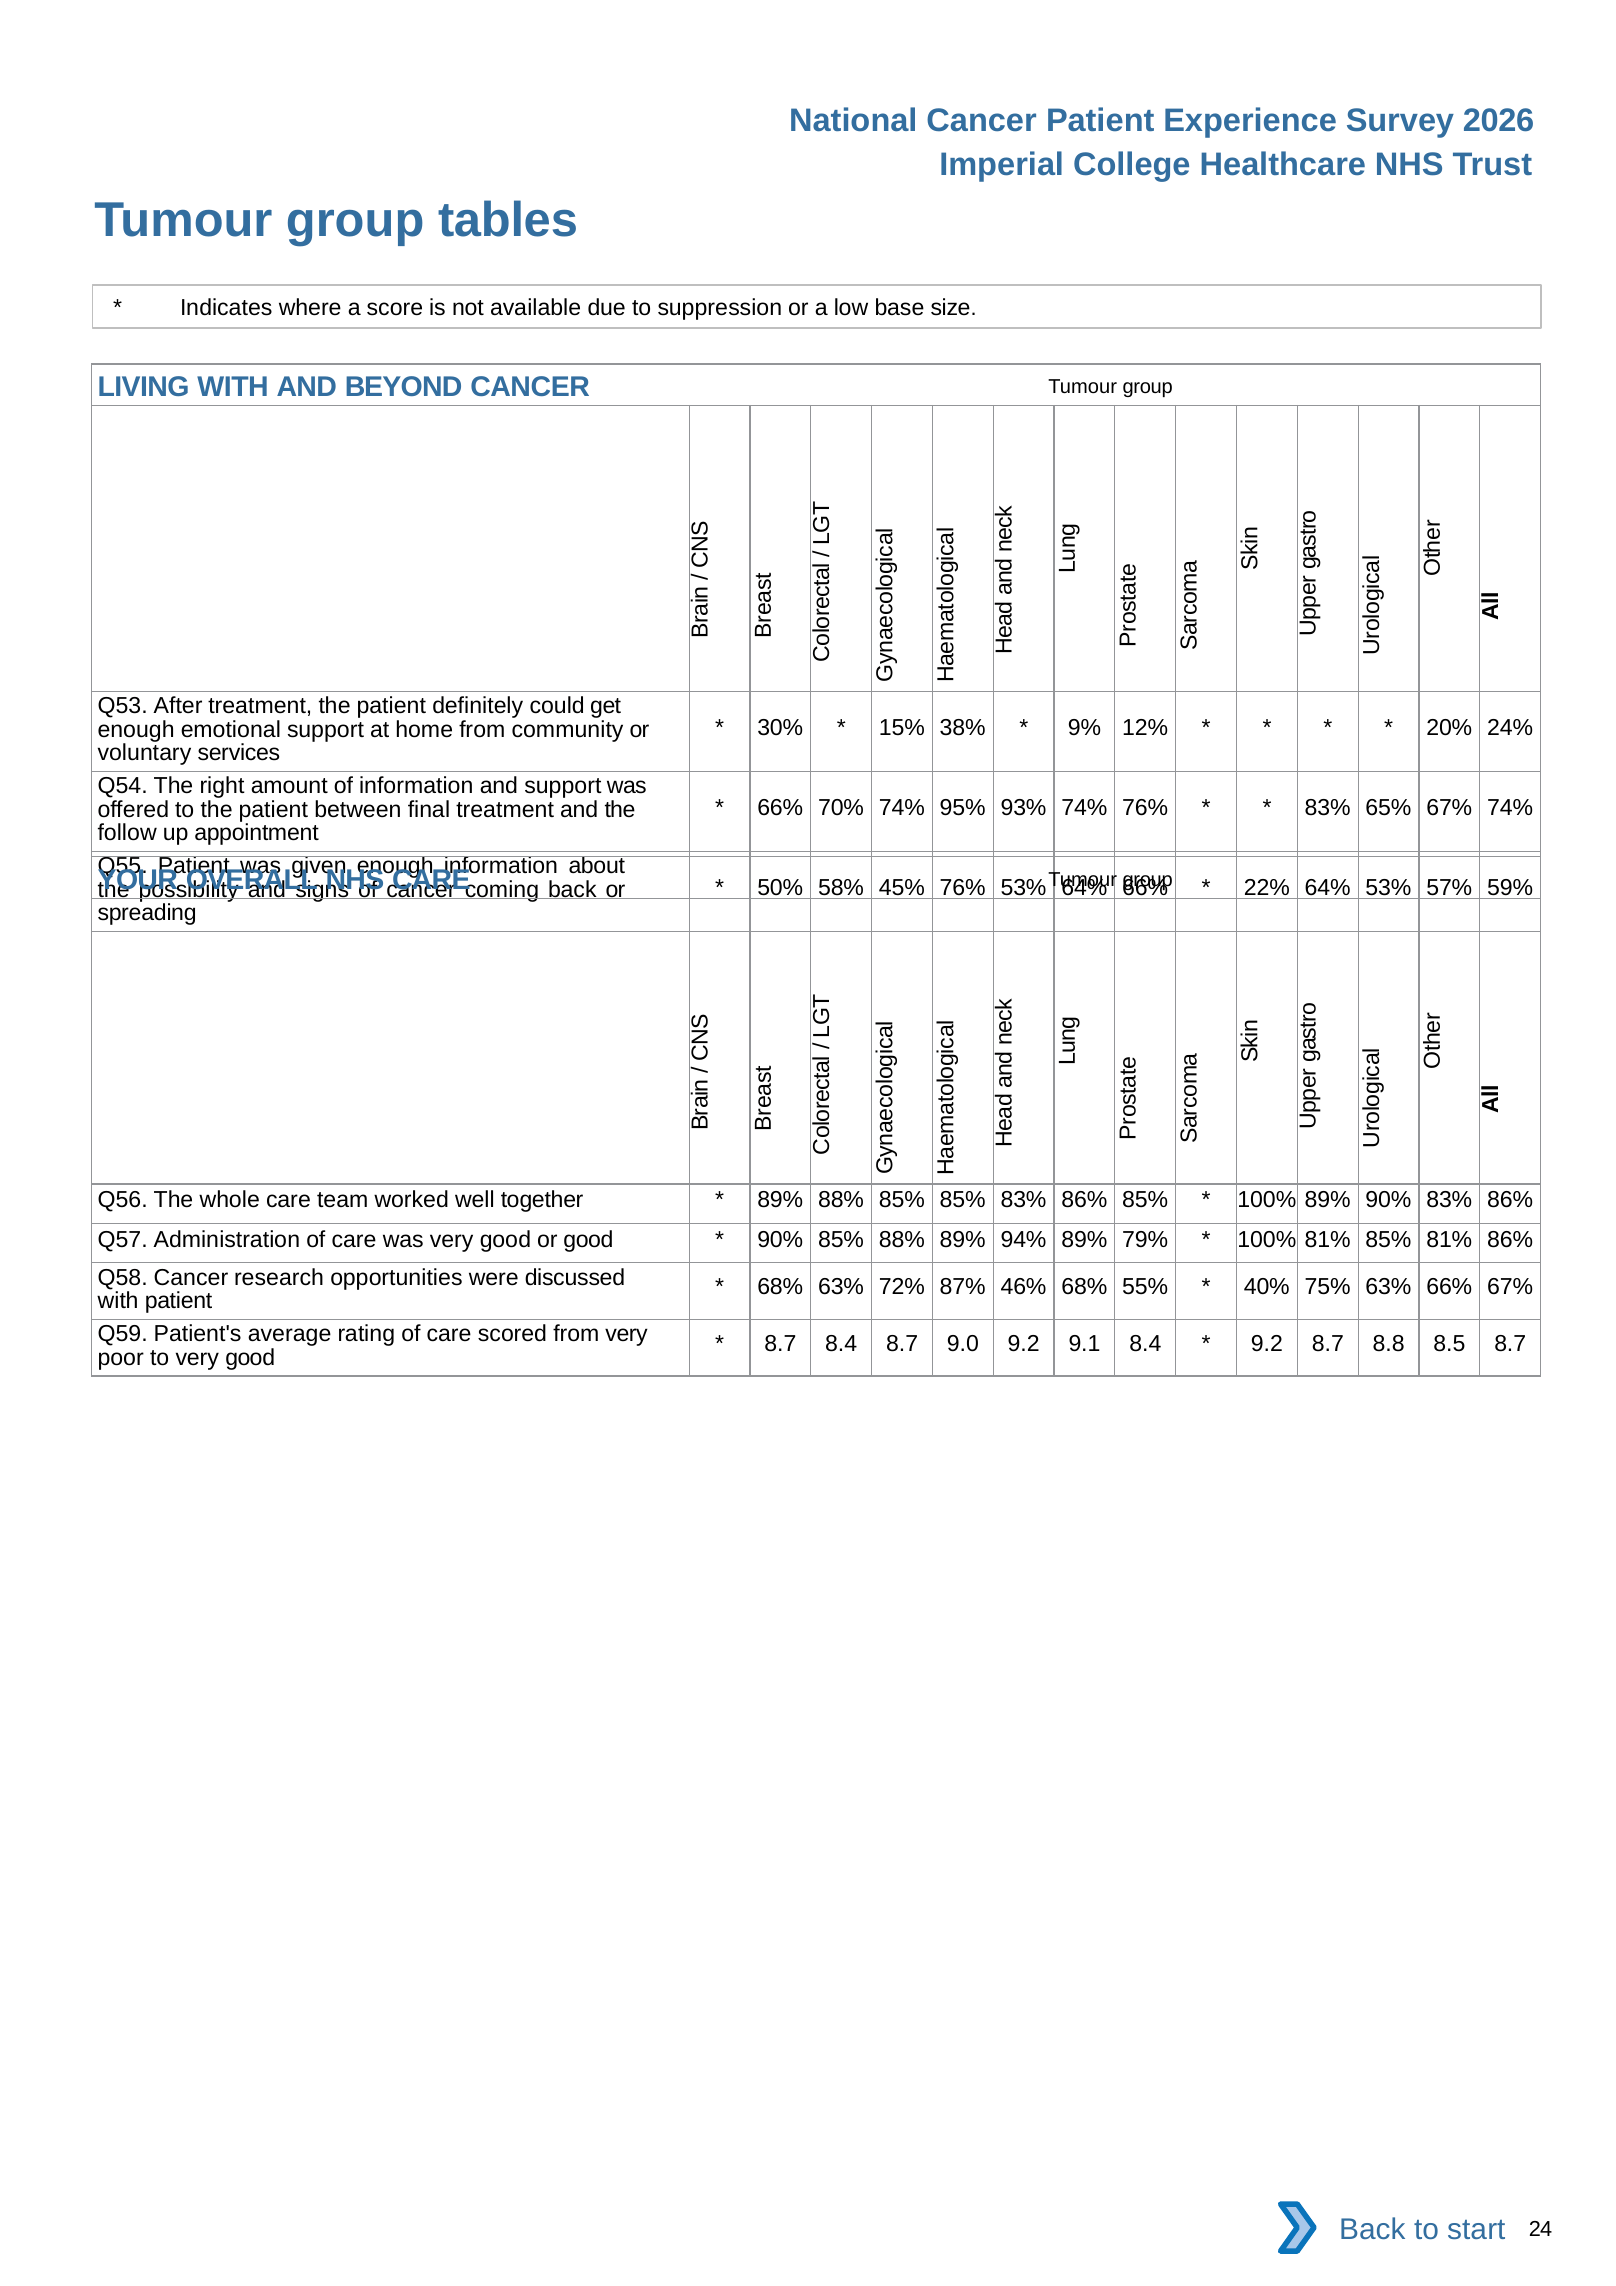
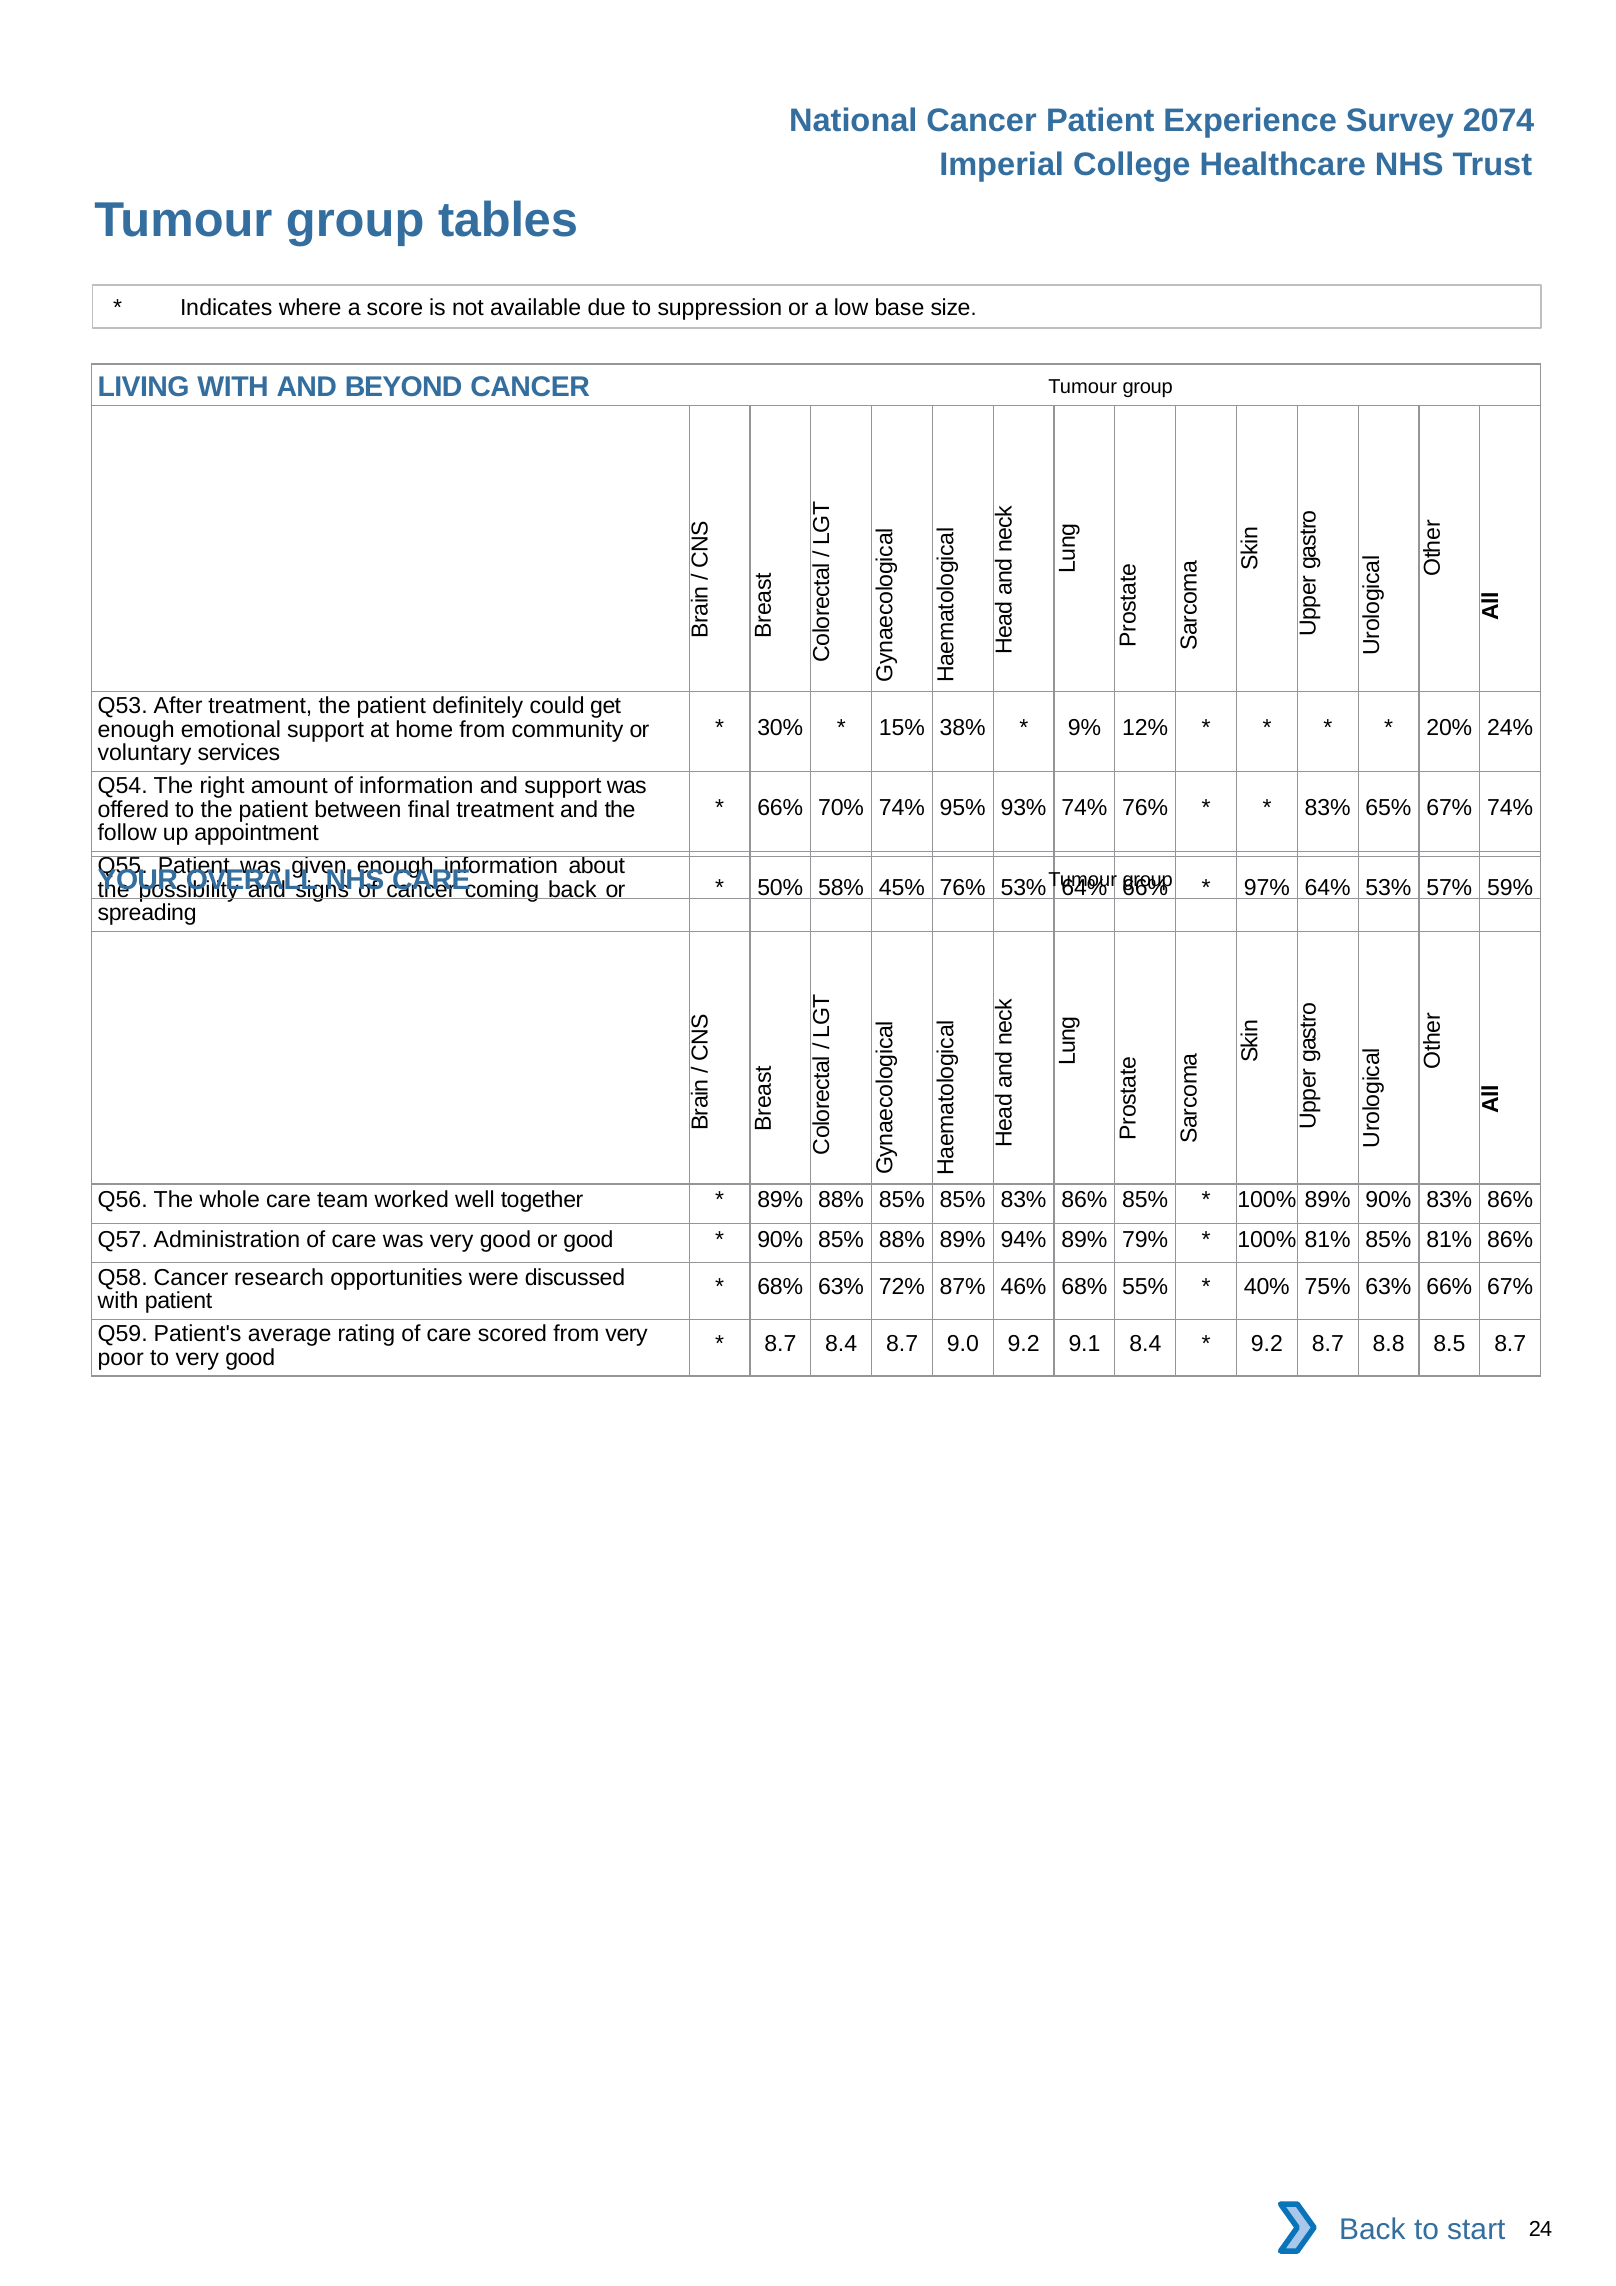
2026: 2026 -> 2074
22%: 22% -> 97%
